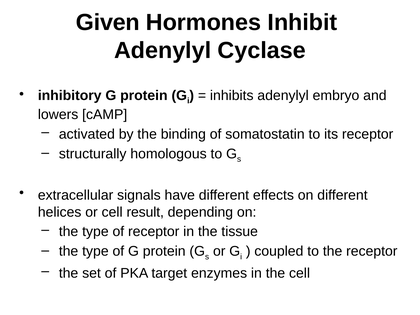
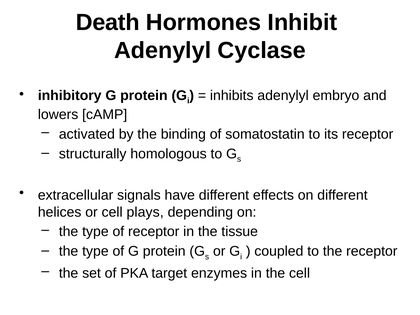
Given: Given -> Death
result: result -> plays
